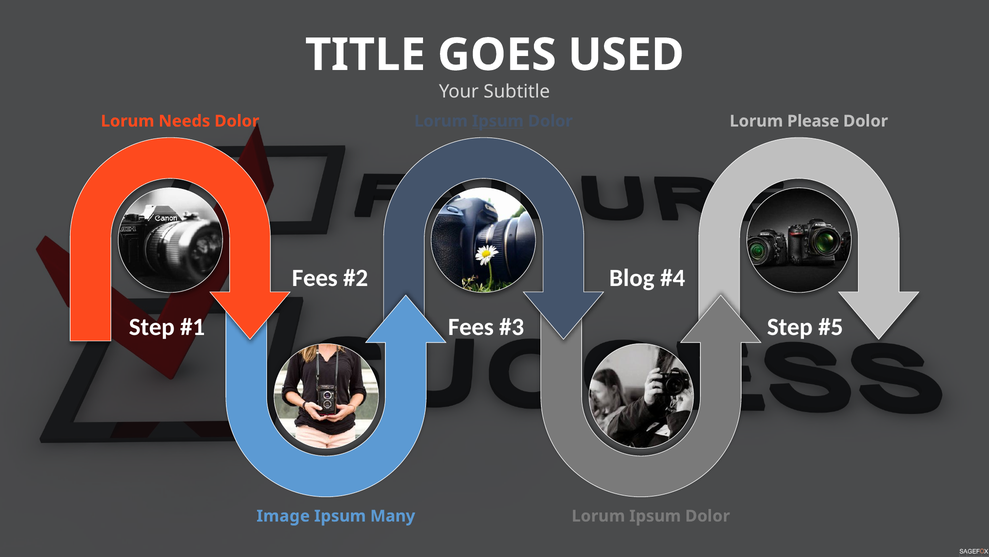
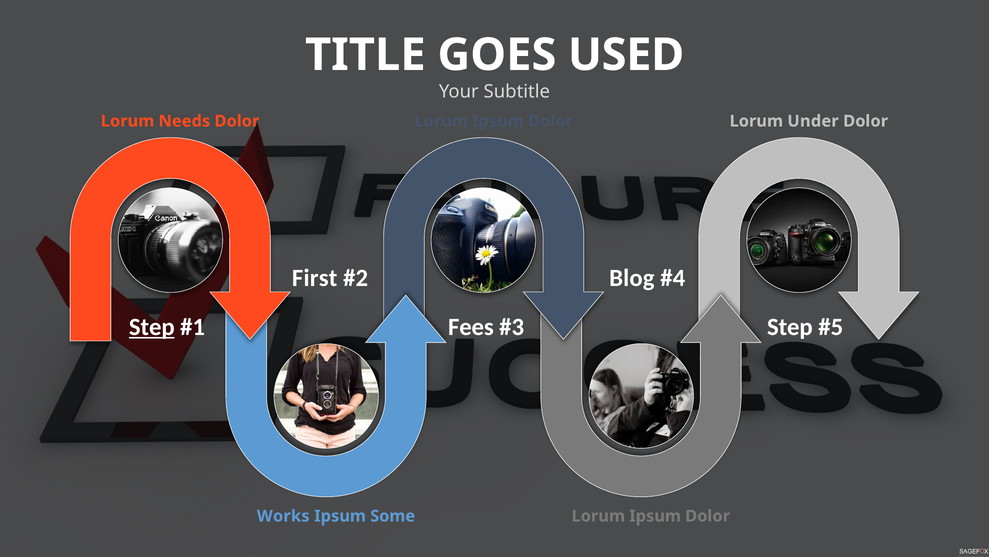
Please: Please -> Under
Fees at (315, 278): Fees -> First
Step at (152, 327) underline: none -> present
Image: Image -> Works
Many: Many -> Some
